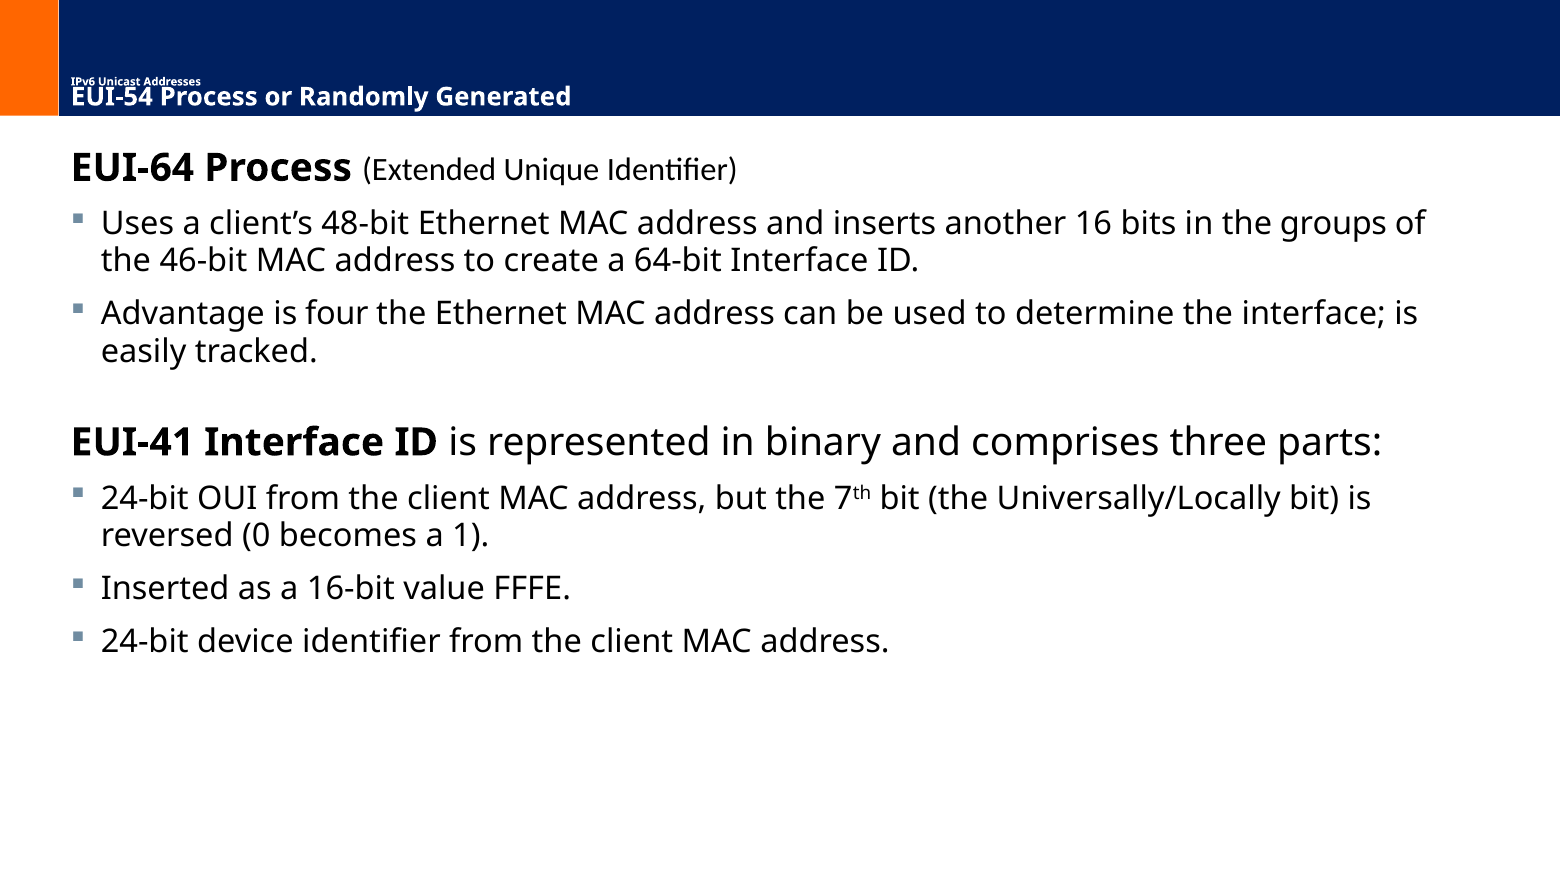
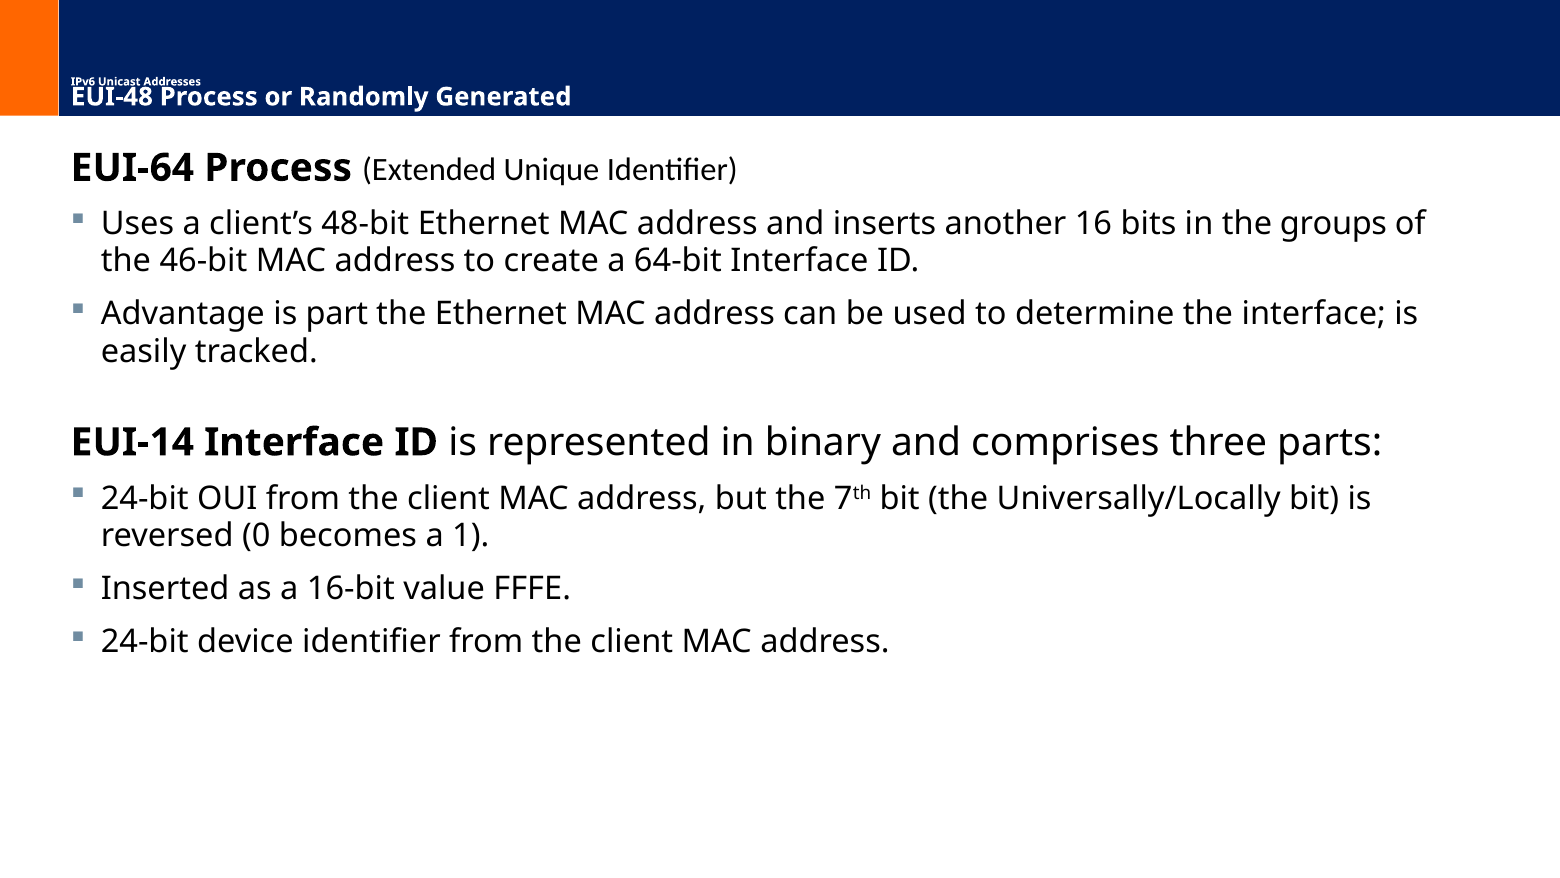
EUI-54: EUI-54 -> EUI-48
four: four -> part
EUI-41: EUI-41 -> EUI-14
